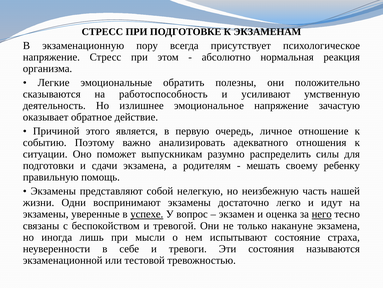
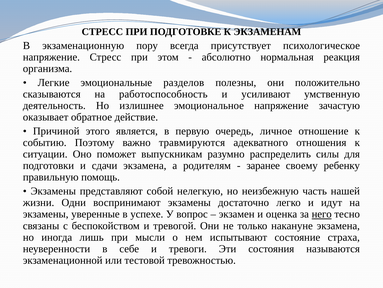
обратить: обратить -> разделов
анализировать: анализировать -> травмируются
мешать: мешать -> заранее
успехе underline: present -> none
